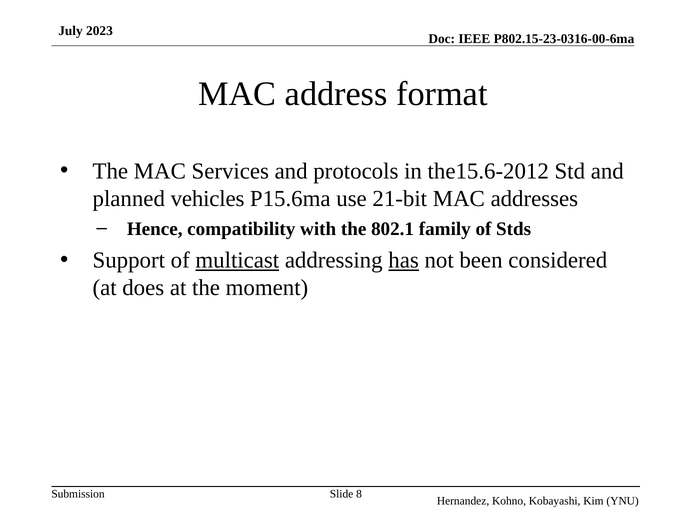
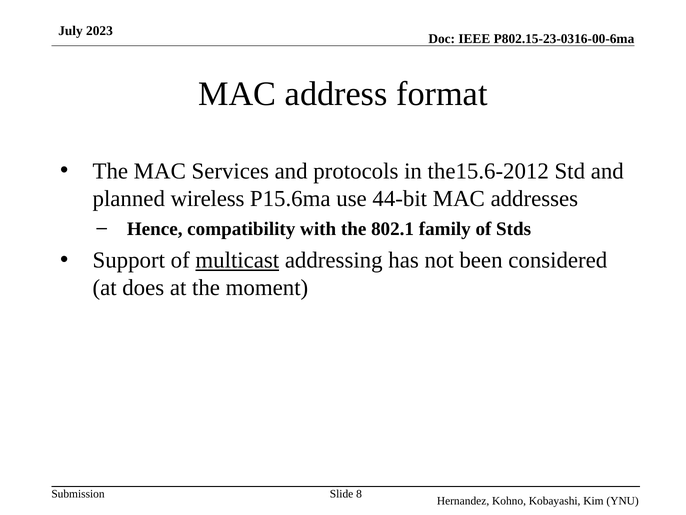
vehicles: vehicles -> wireless
21-bit: 21-bit -> 44-bit
has underline: present -> none
